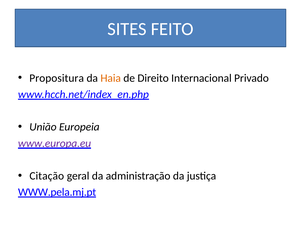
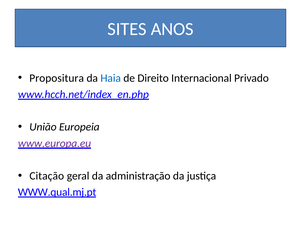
FEITO: FEITO -> ANOS
Haia colour: orange -> blue
WWW.pela.mj.pt: WWW.pela.mj.pt -> WWW.qual.mj.pt
